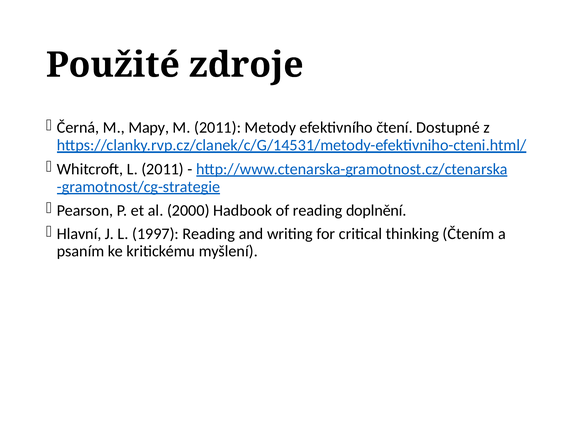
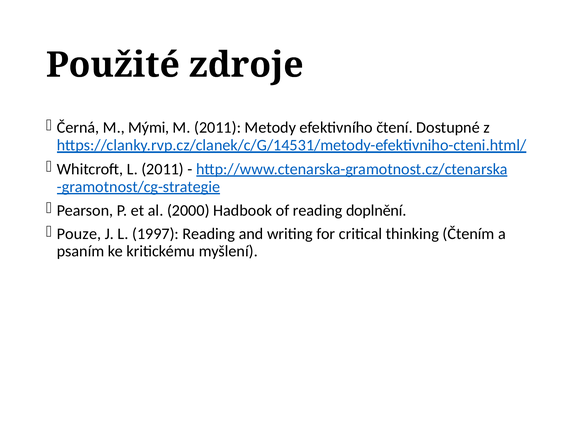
Mapy: Mapy -> Mými
Hlavní: Hlavní -> Pouze
